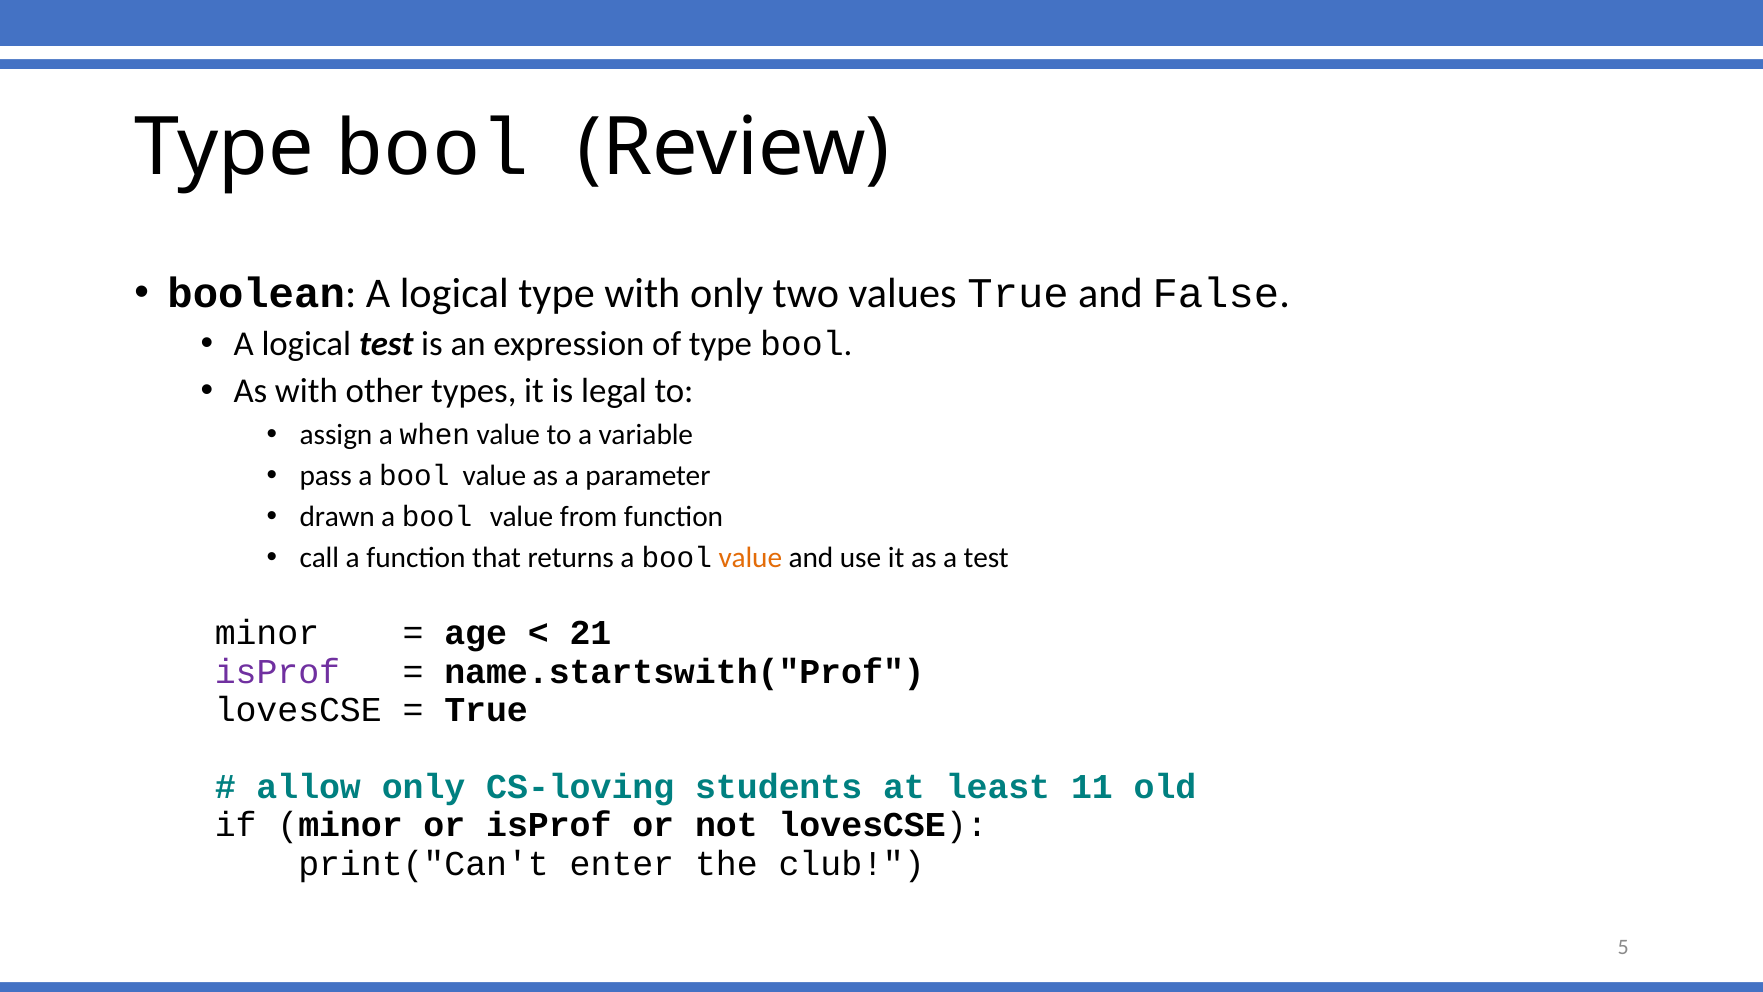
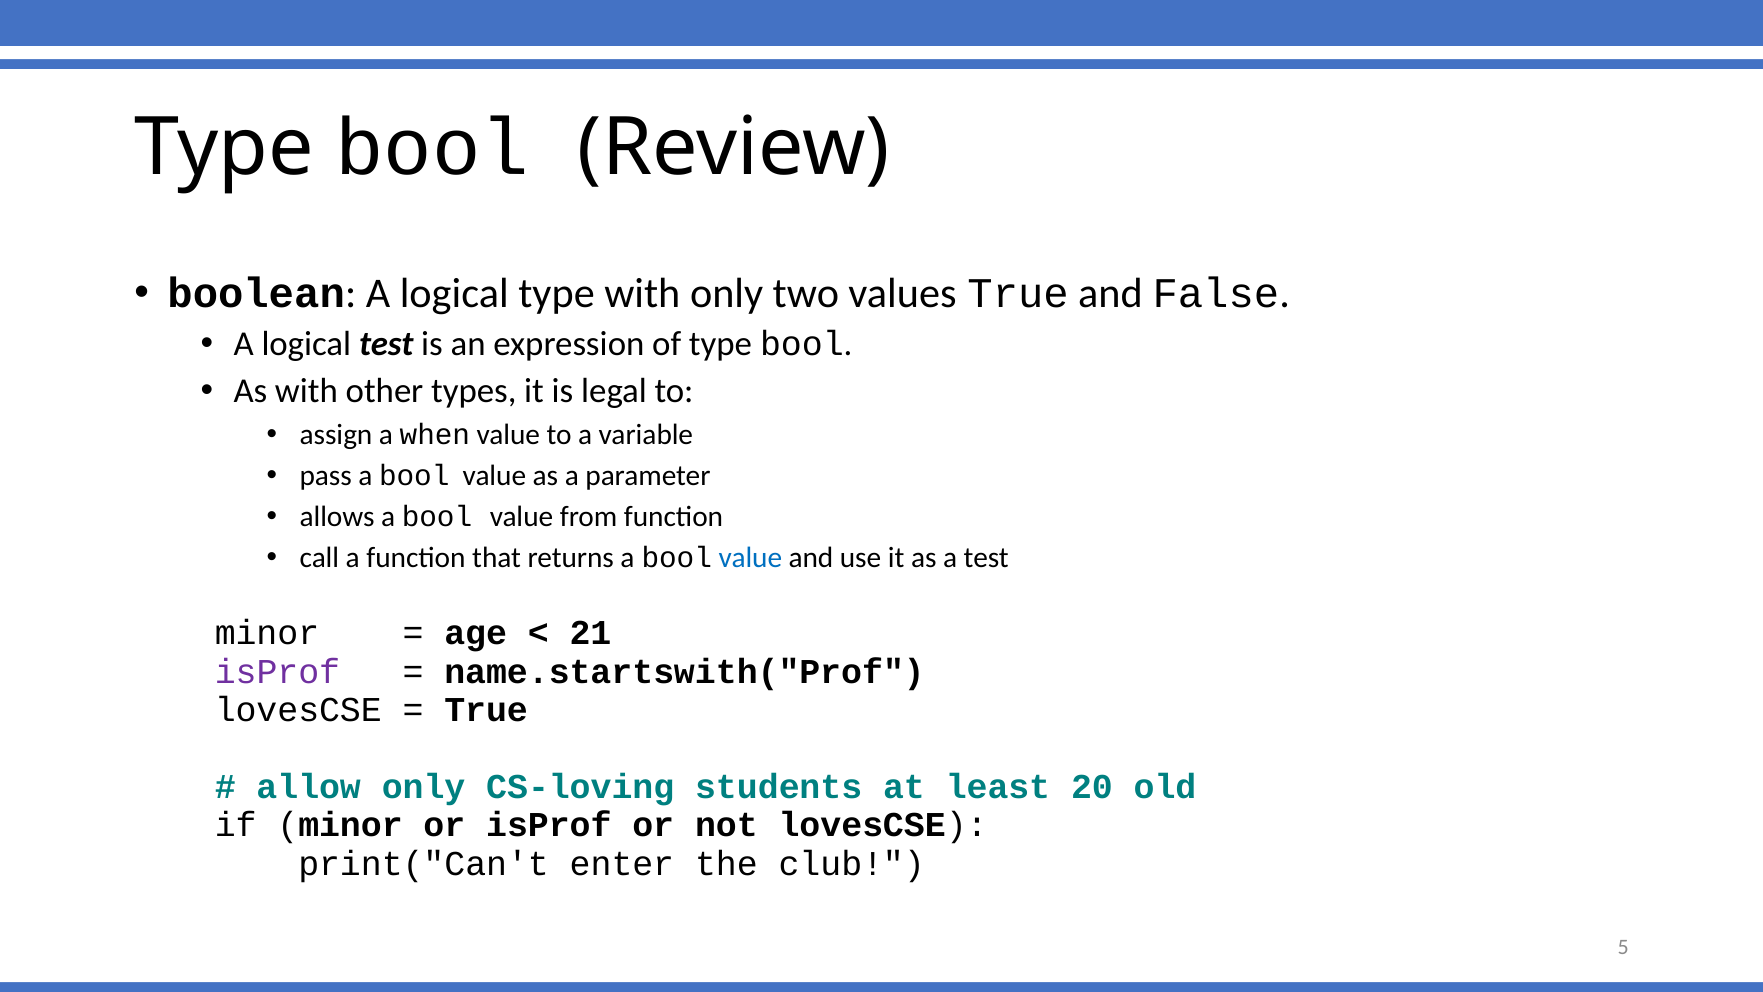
drawn: drawn -> allows
value at (750, 557) colour: orange -> blue
11: 11 -> 20
